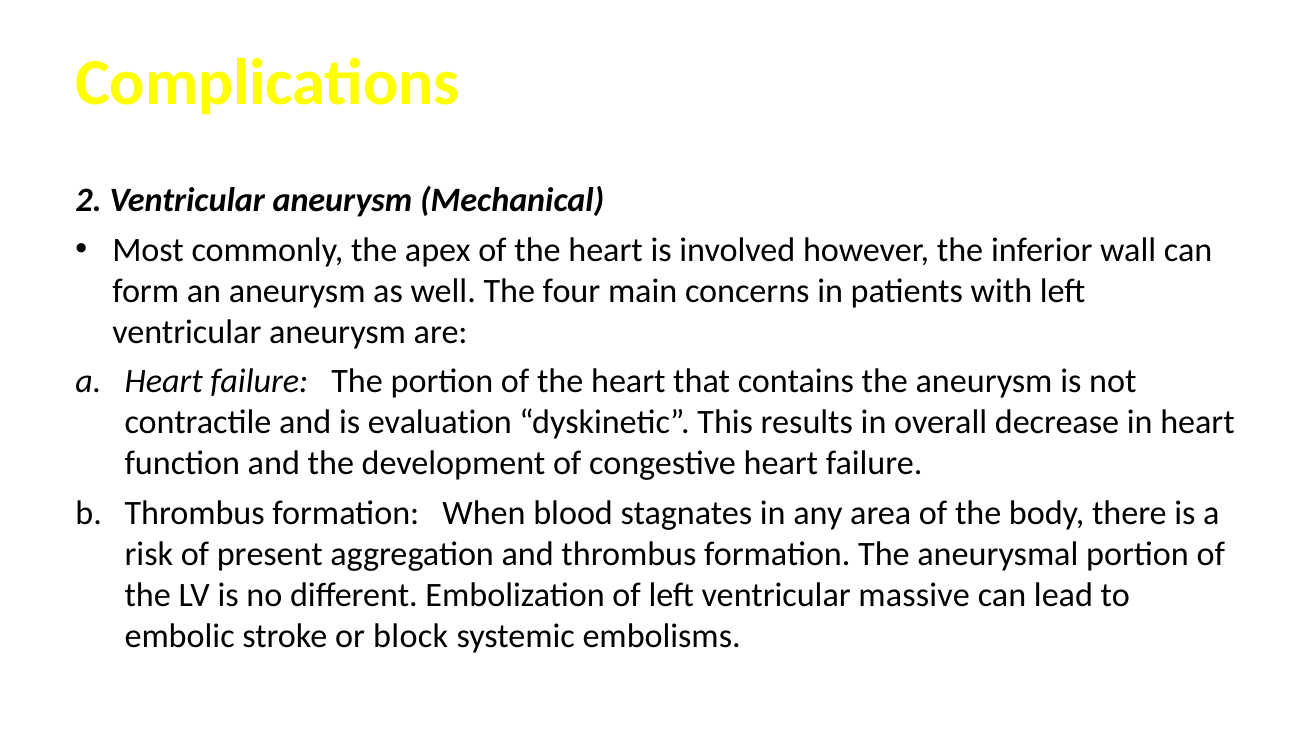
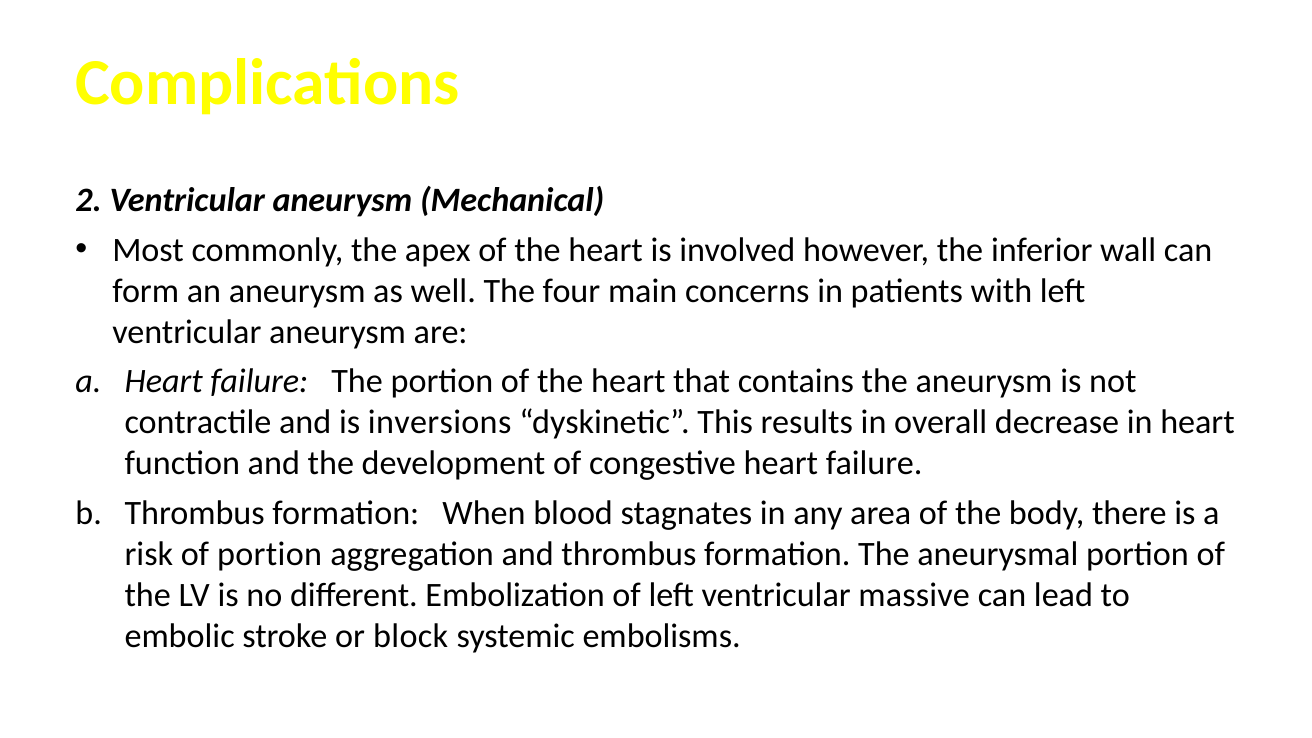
evaluation: evaluation -> inversions
of present: present -> portion
